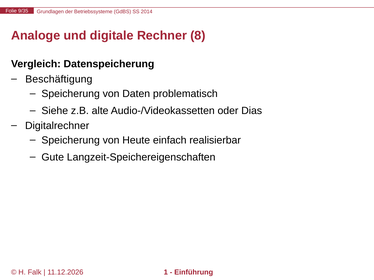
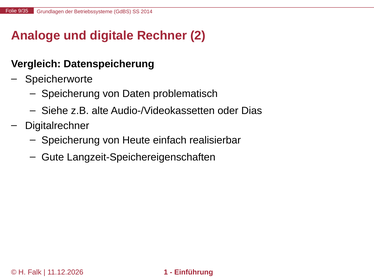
8: 8 -> 2
Beschäftigung: Beschäftigung -> Speicherworte
